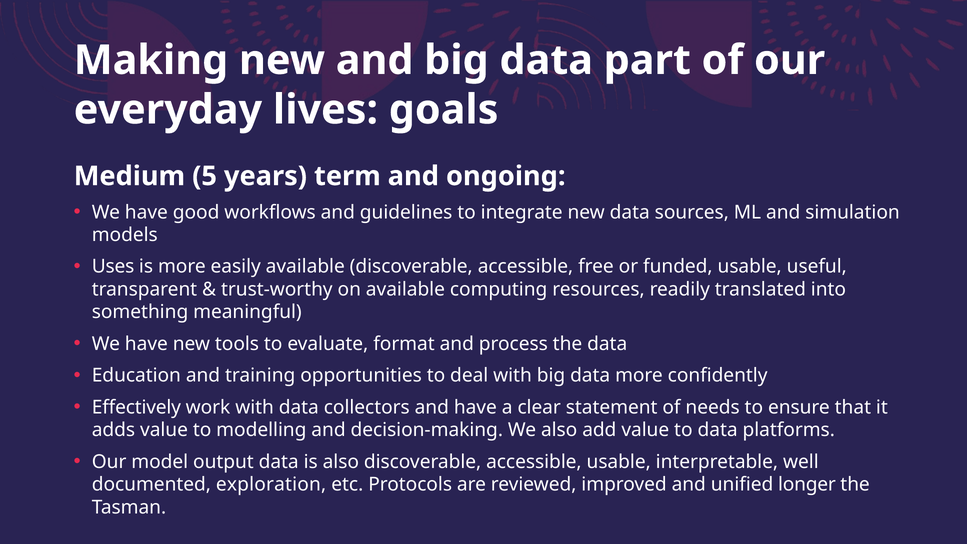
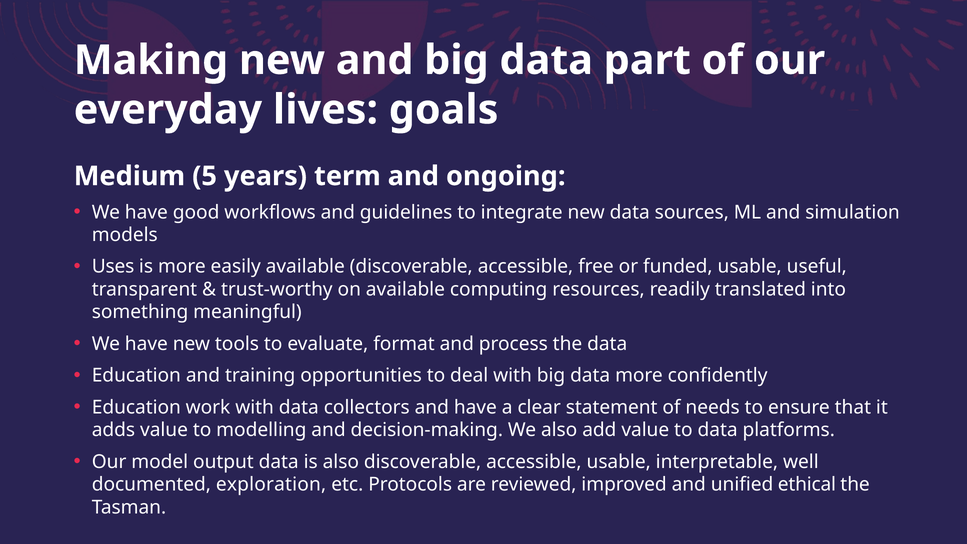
Effectively at (136, 407): Effectively -> Education
longer: longer -> ethical
